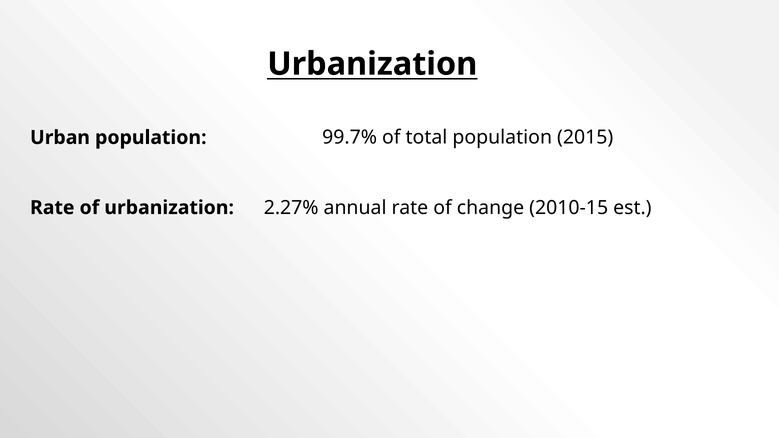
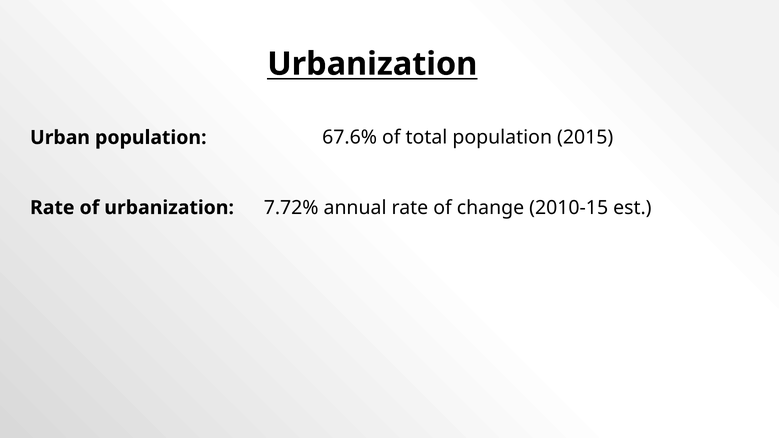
99.7%: 99.7% -> 67.6%
2.27%: 2.27% -> 7.72%
